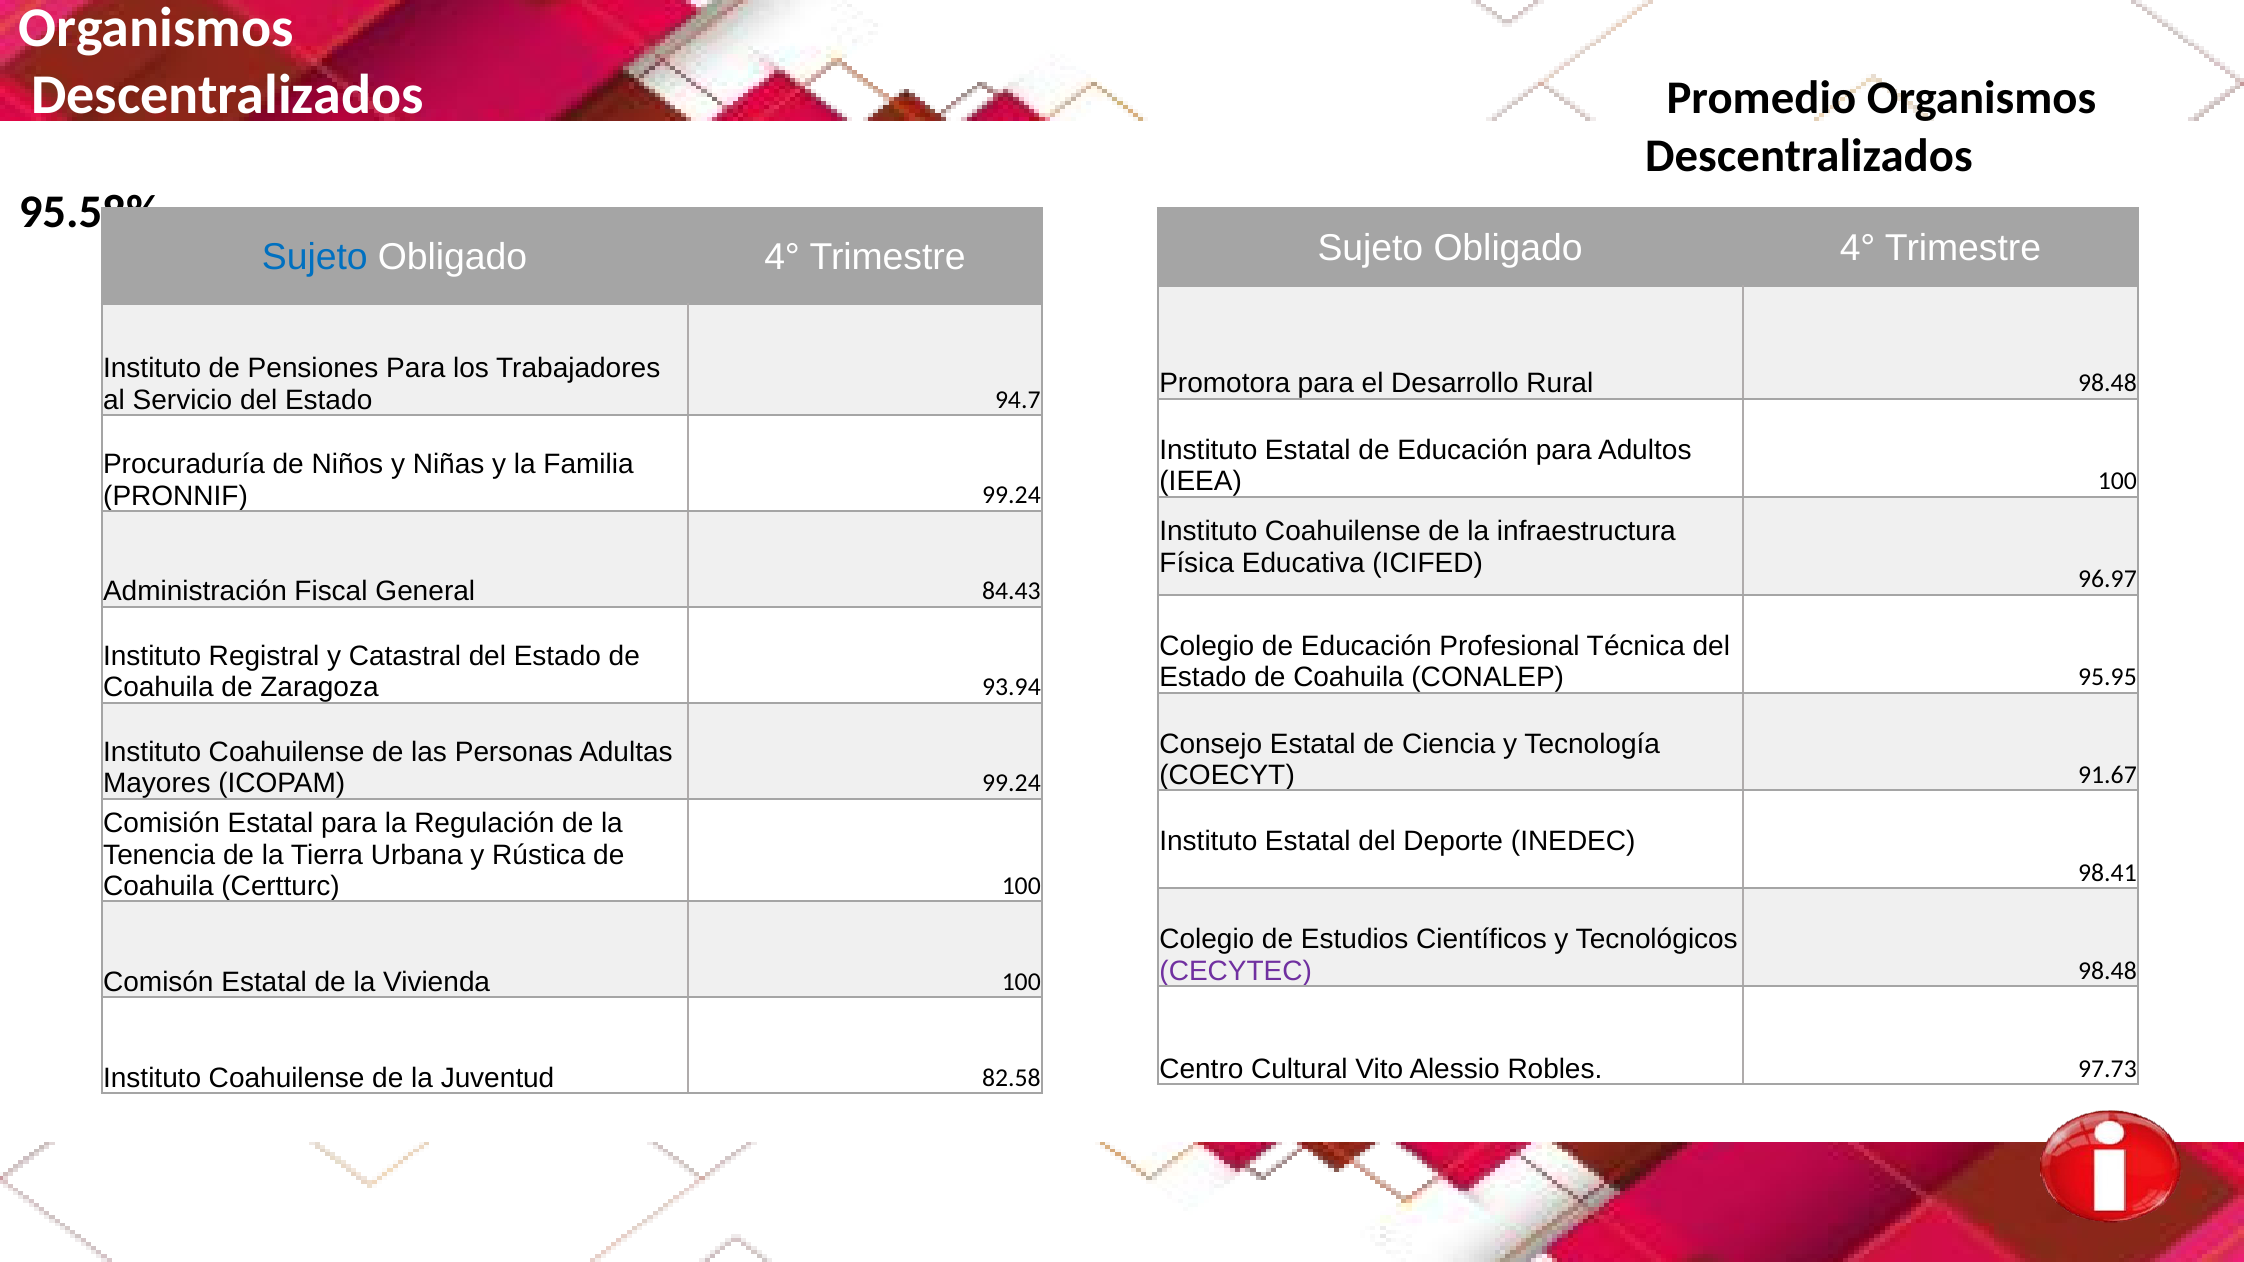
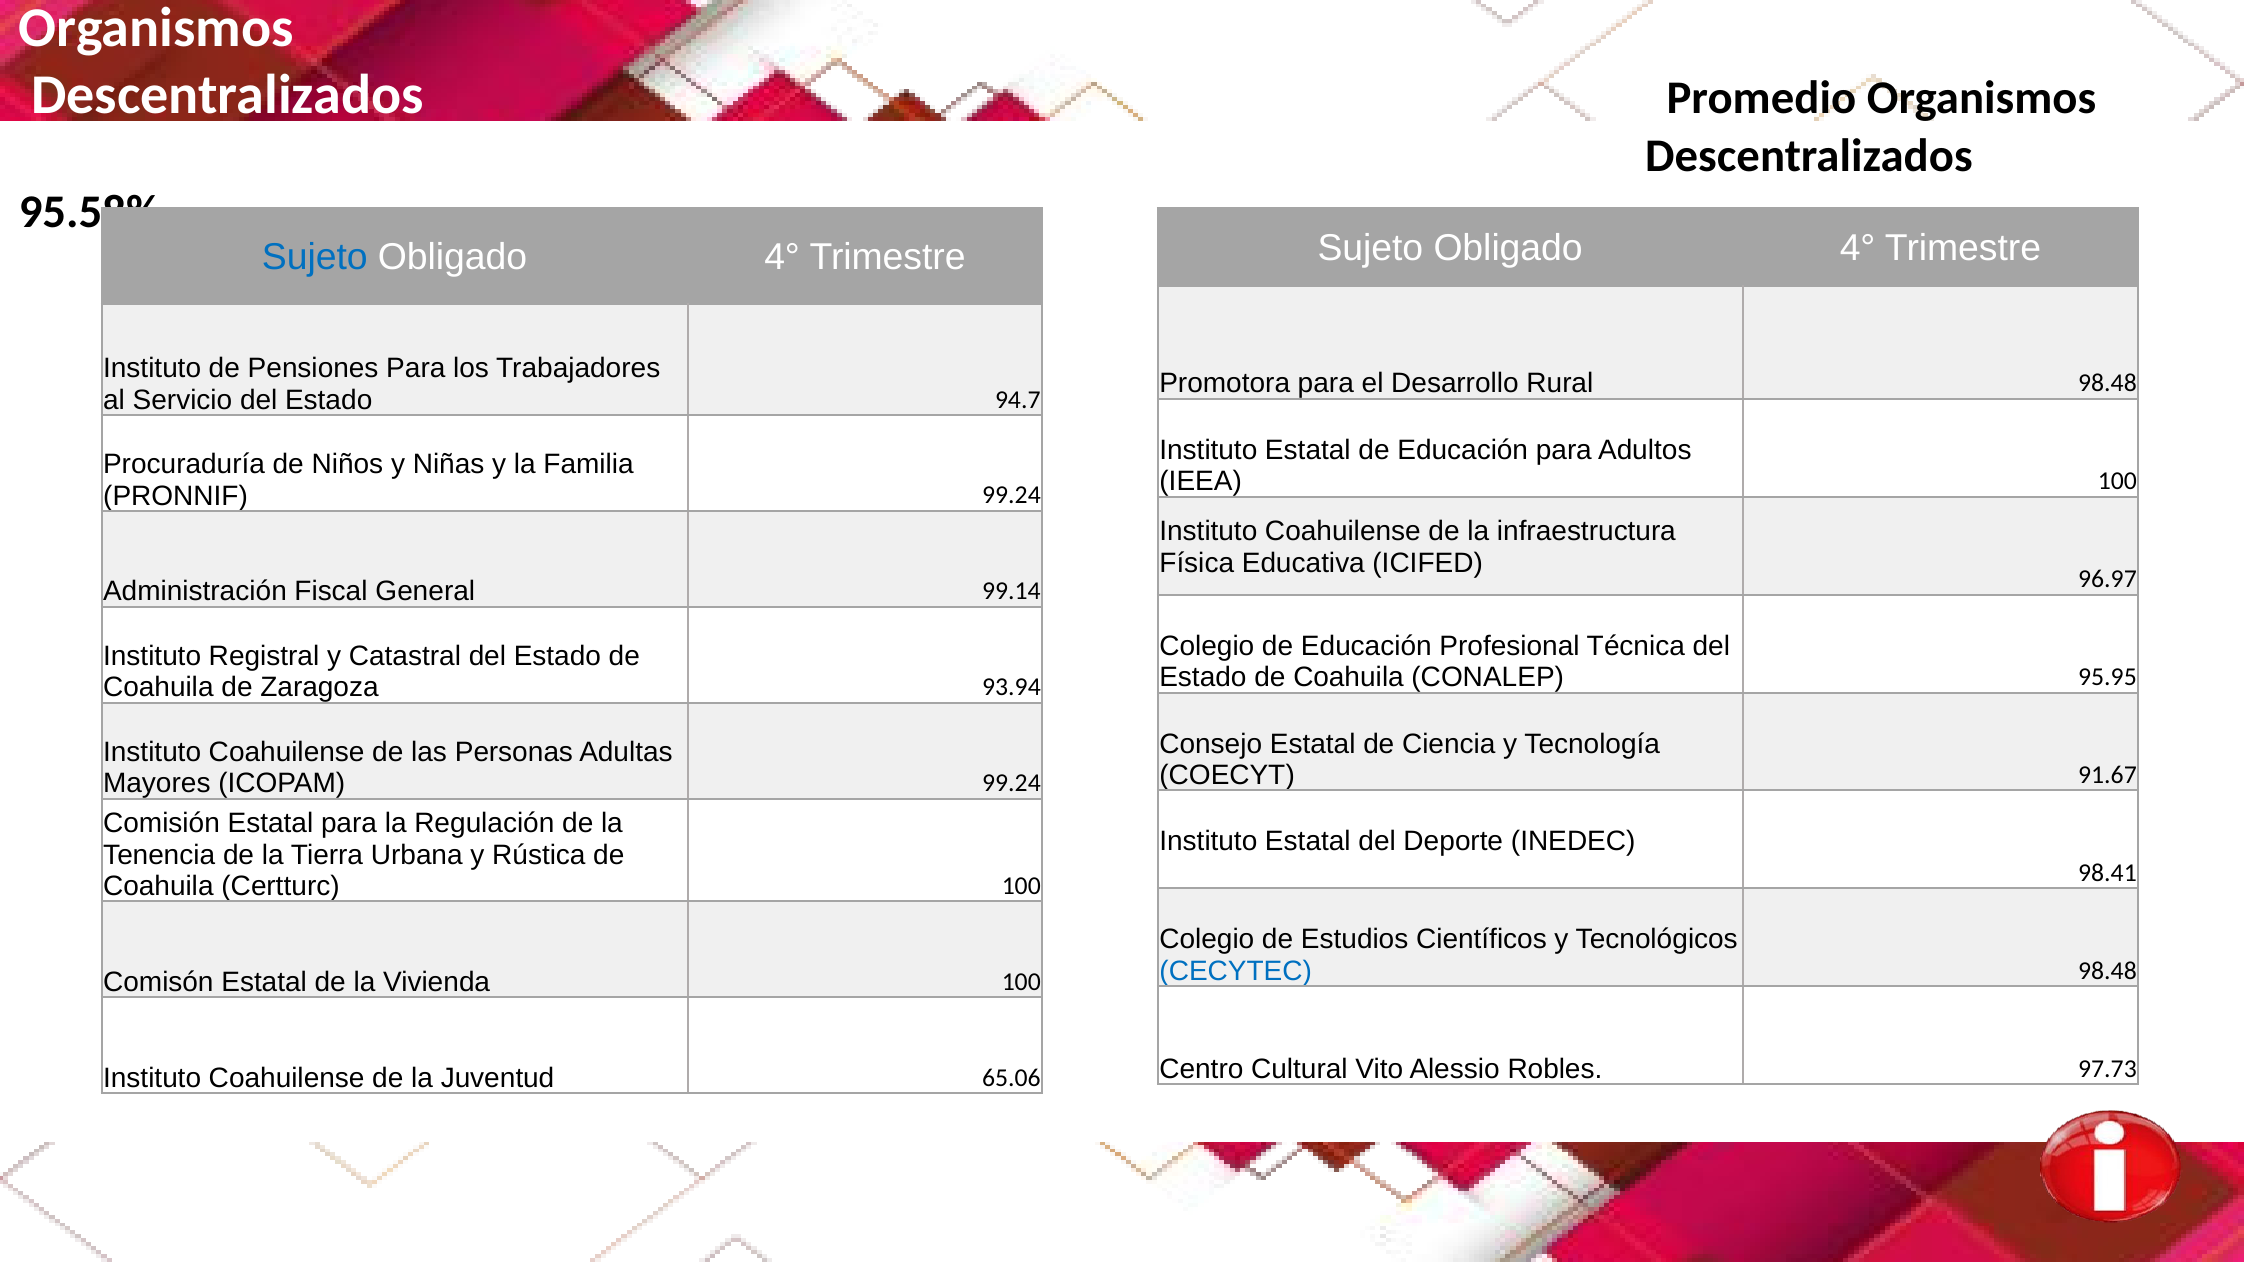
84.43: 84.43 -> 99.14
CECYTEC colour: purple -> blue
82.58: 82.58 -> 65.06
